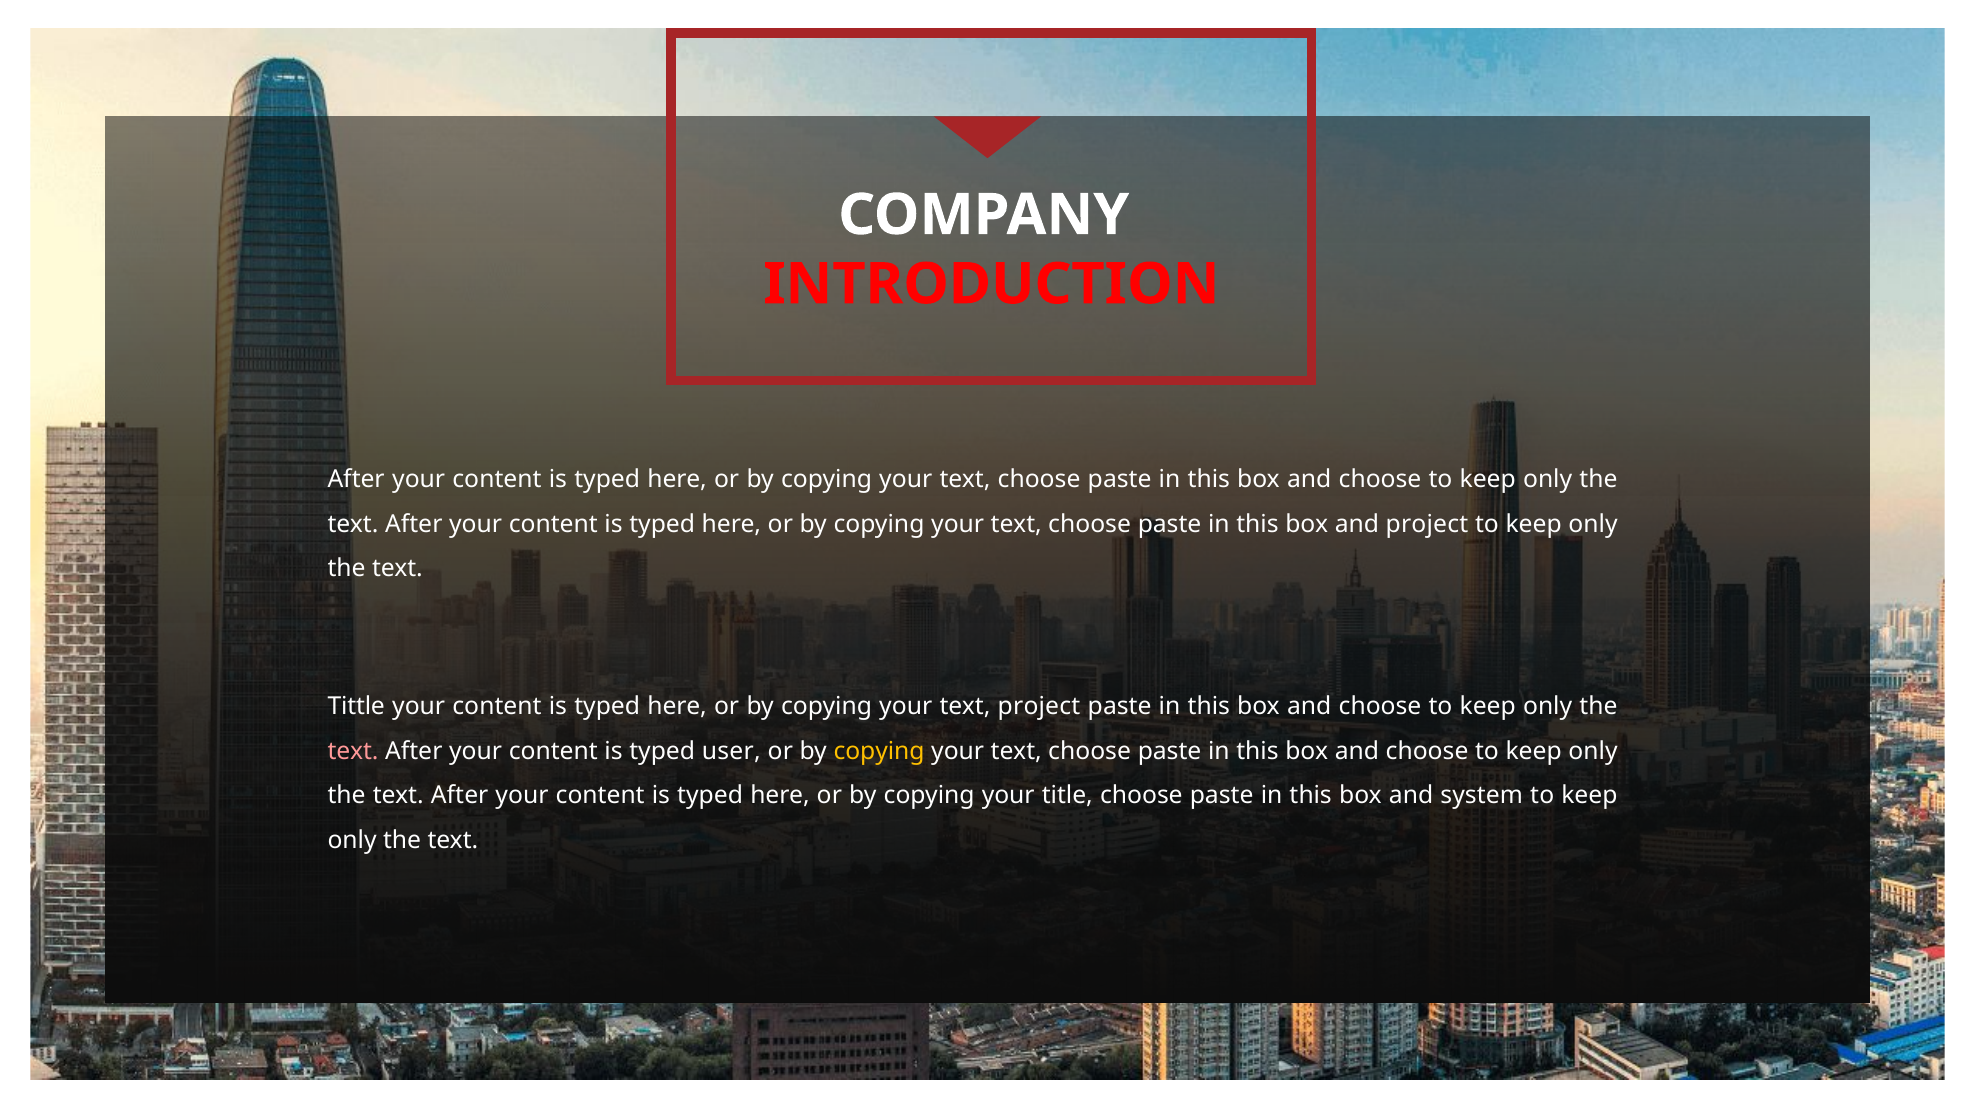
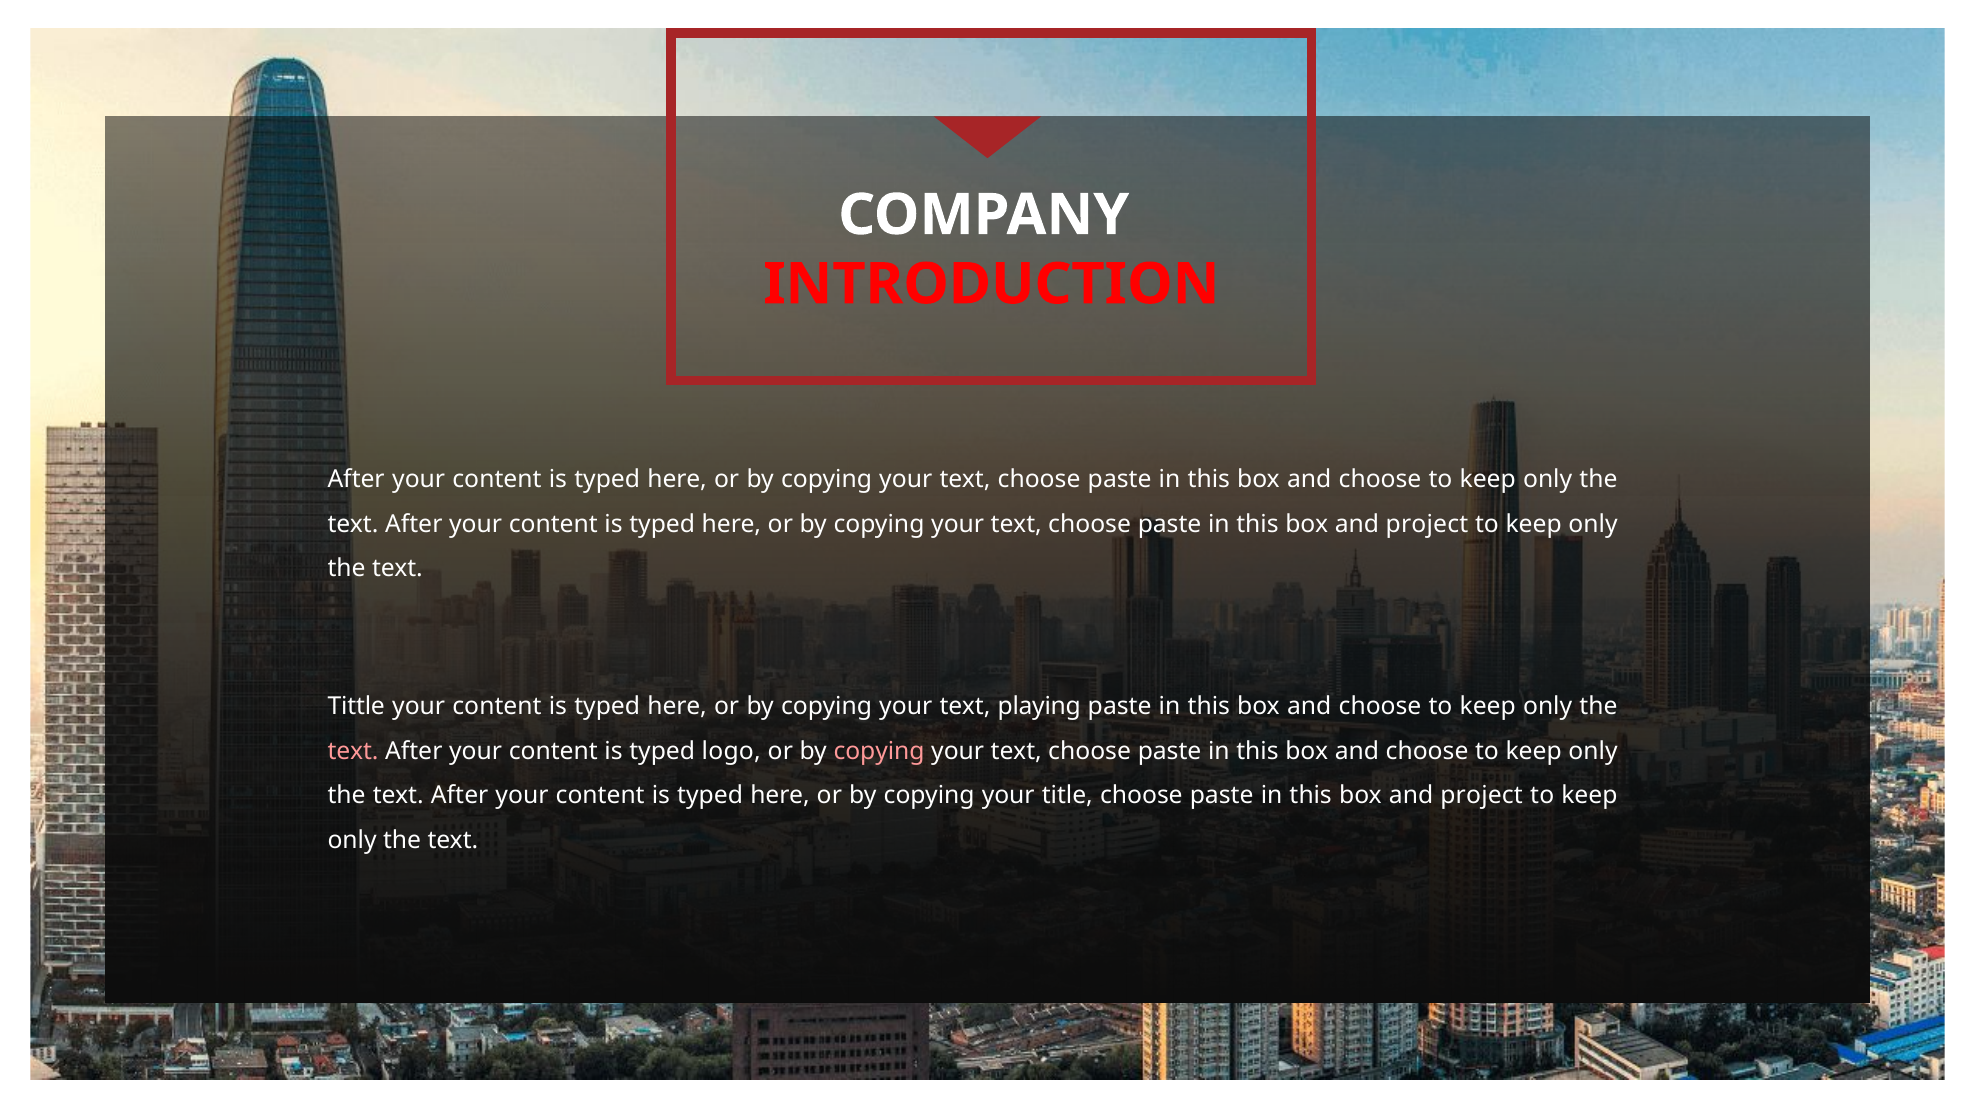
text project: project -> playing
user: user -> logo
copying at (879, 751) colour: yellow -> pink
system at (1482, 796): system -> project
